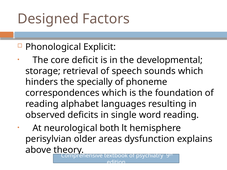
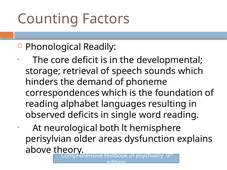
Designed: Designed -> Counting
Explicit: Explicit -> Readily
specially: specially -> demand
